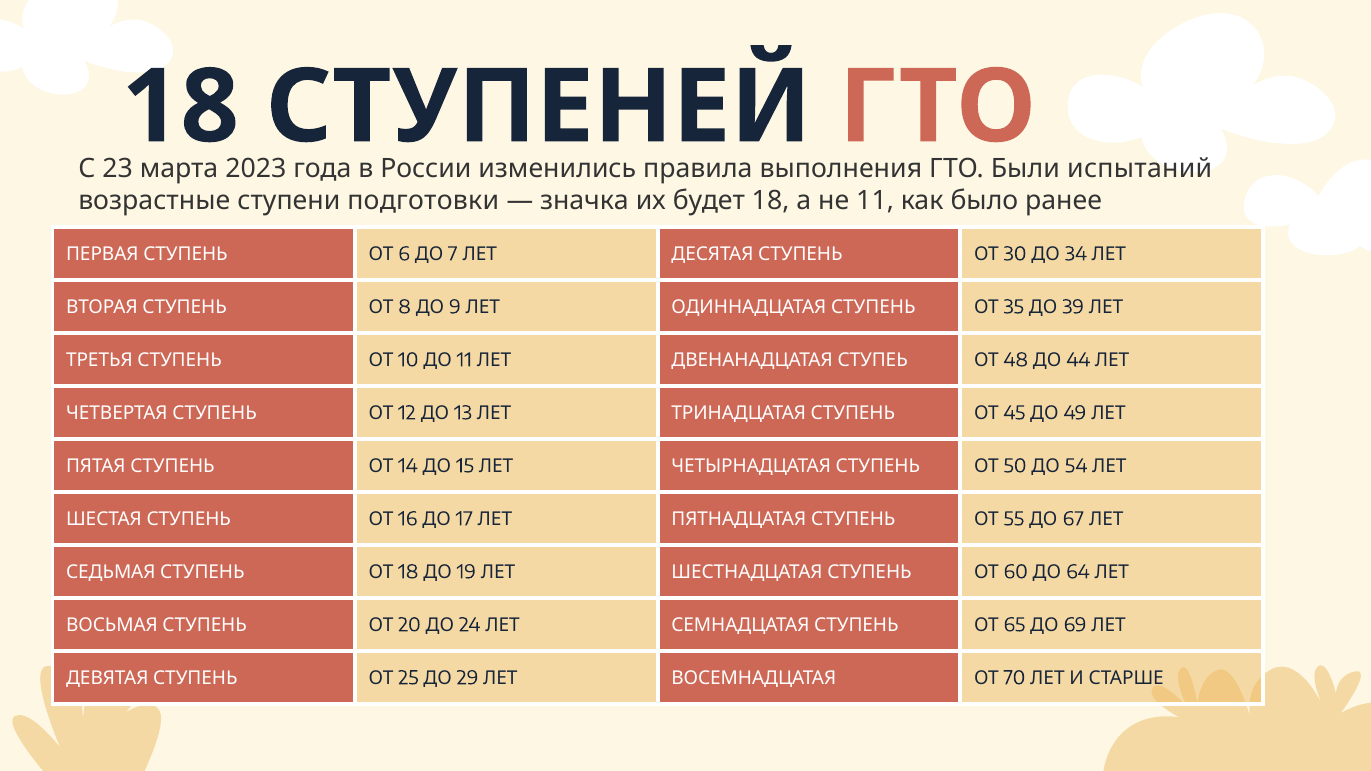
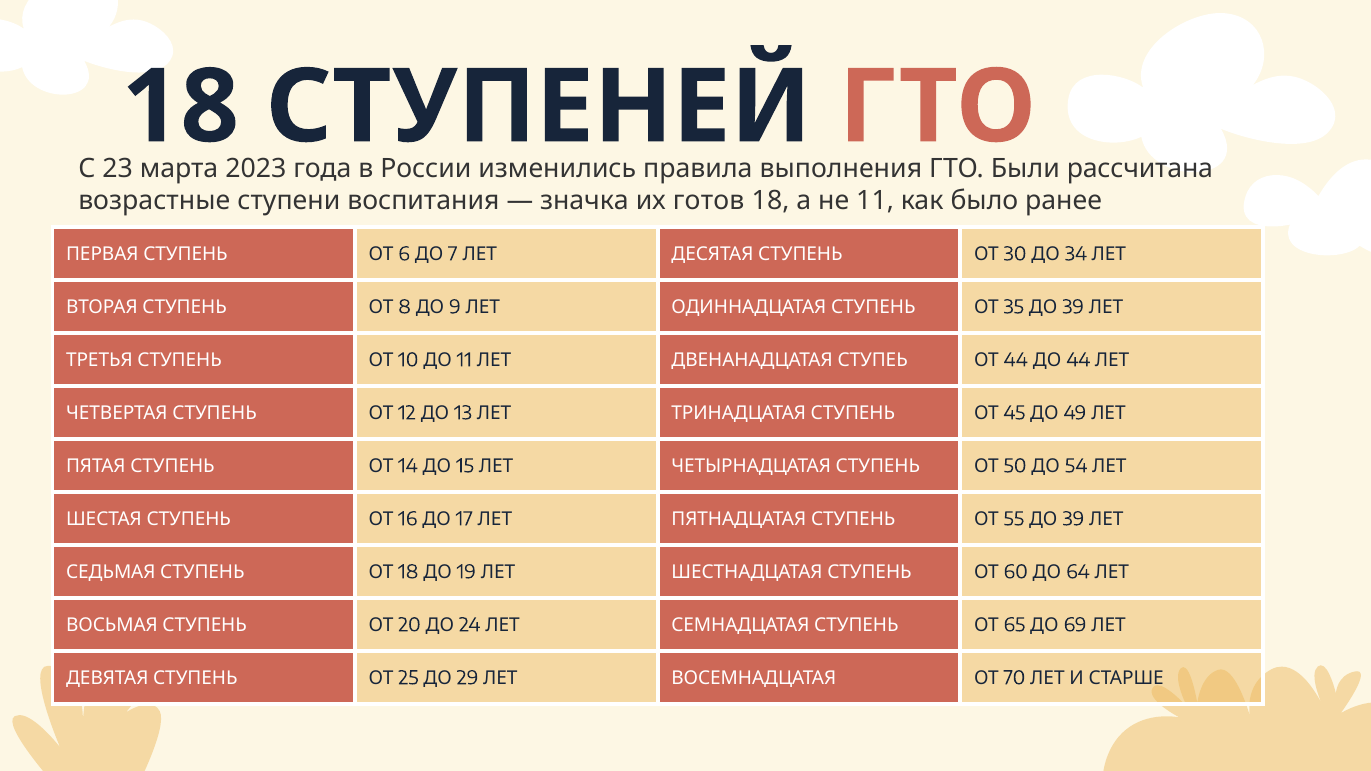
испытаний: испытаний -> рассчитана
подготовки: подготовки -> воспитания
будет: будет -> готов
СТУПЕЬ 48: 48 -> 44
55 67: 67 -> 39
